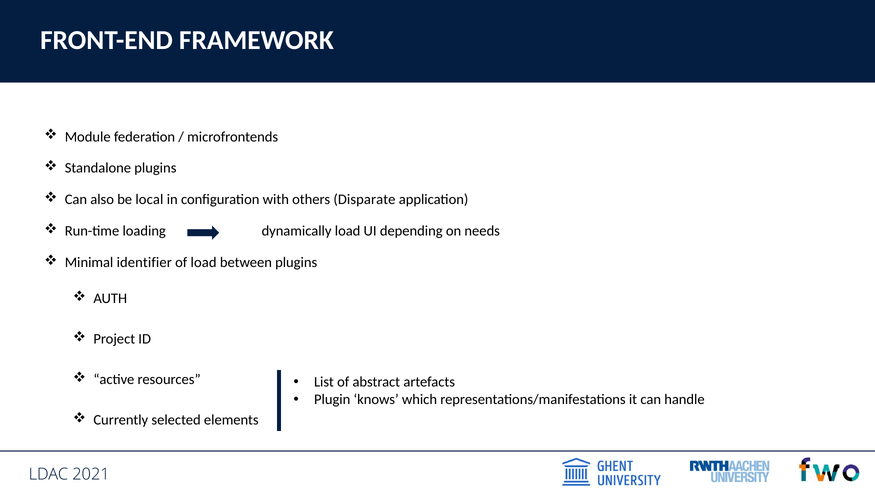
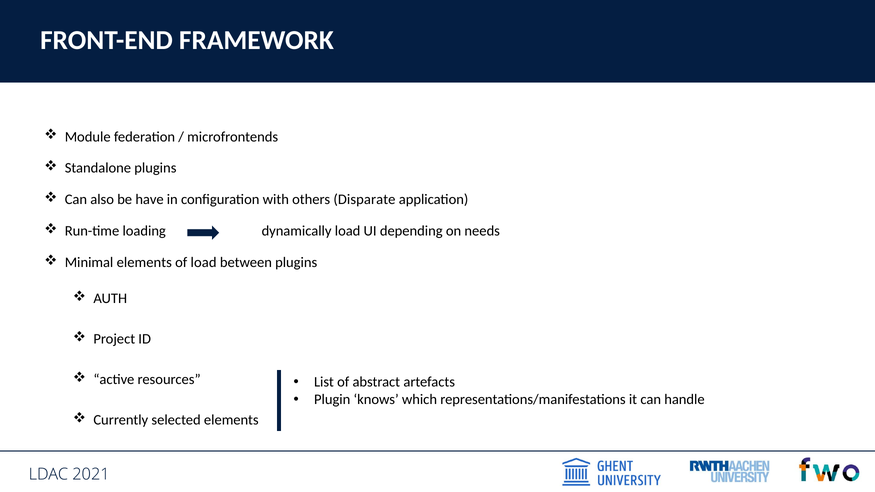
local: local -> have
Minimal identifier: identifier -> elements
